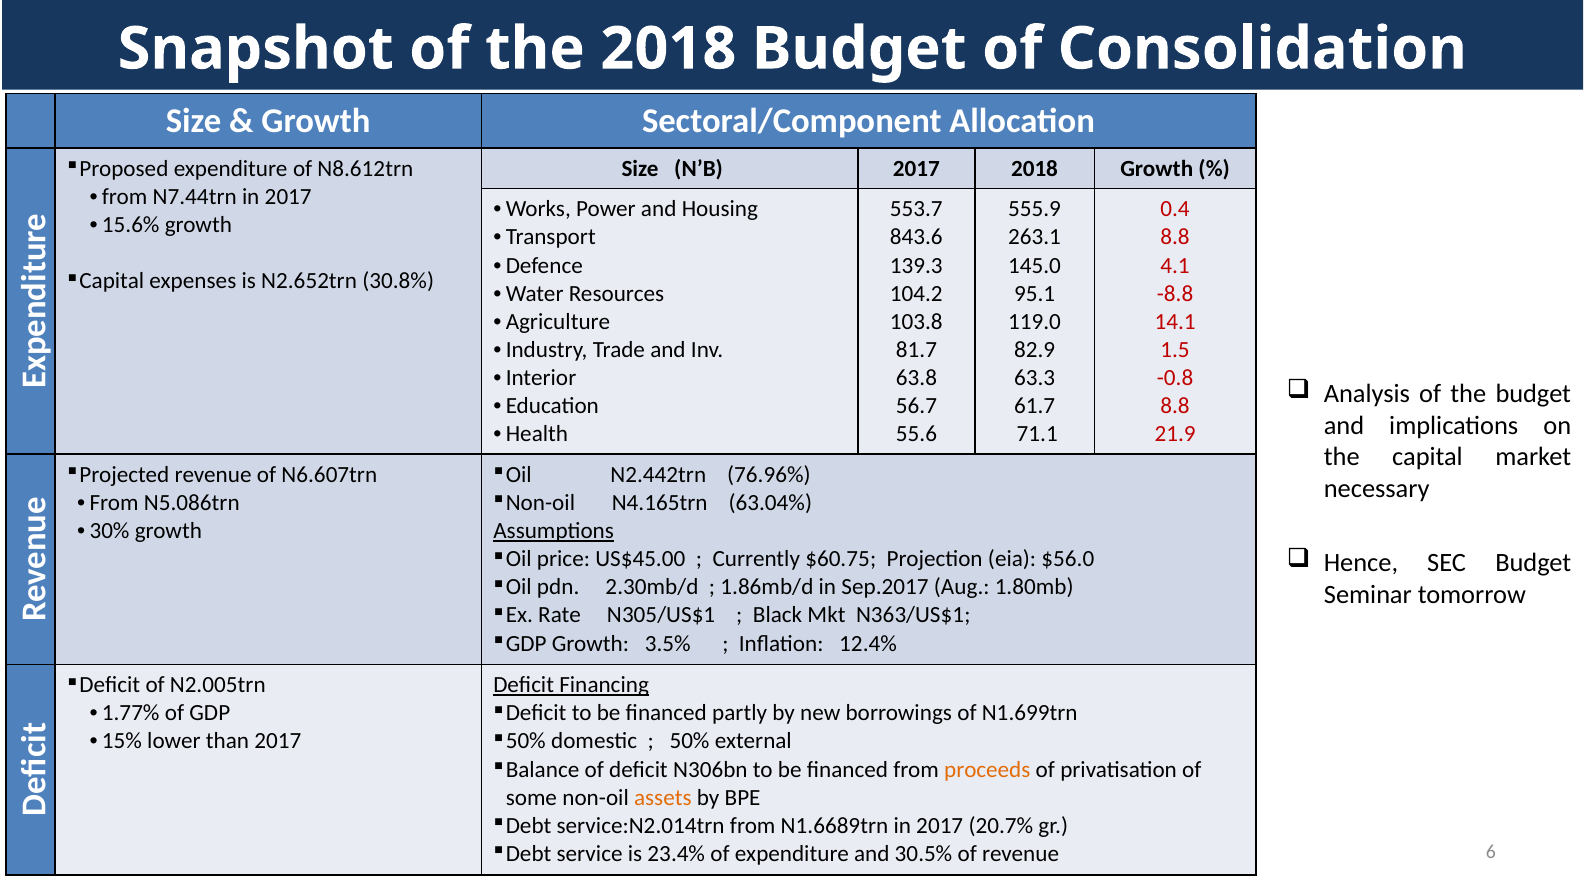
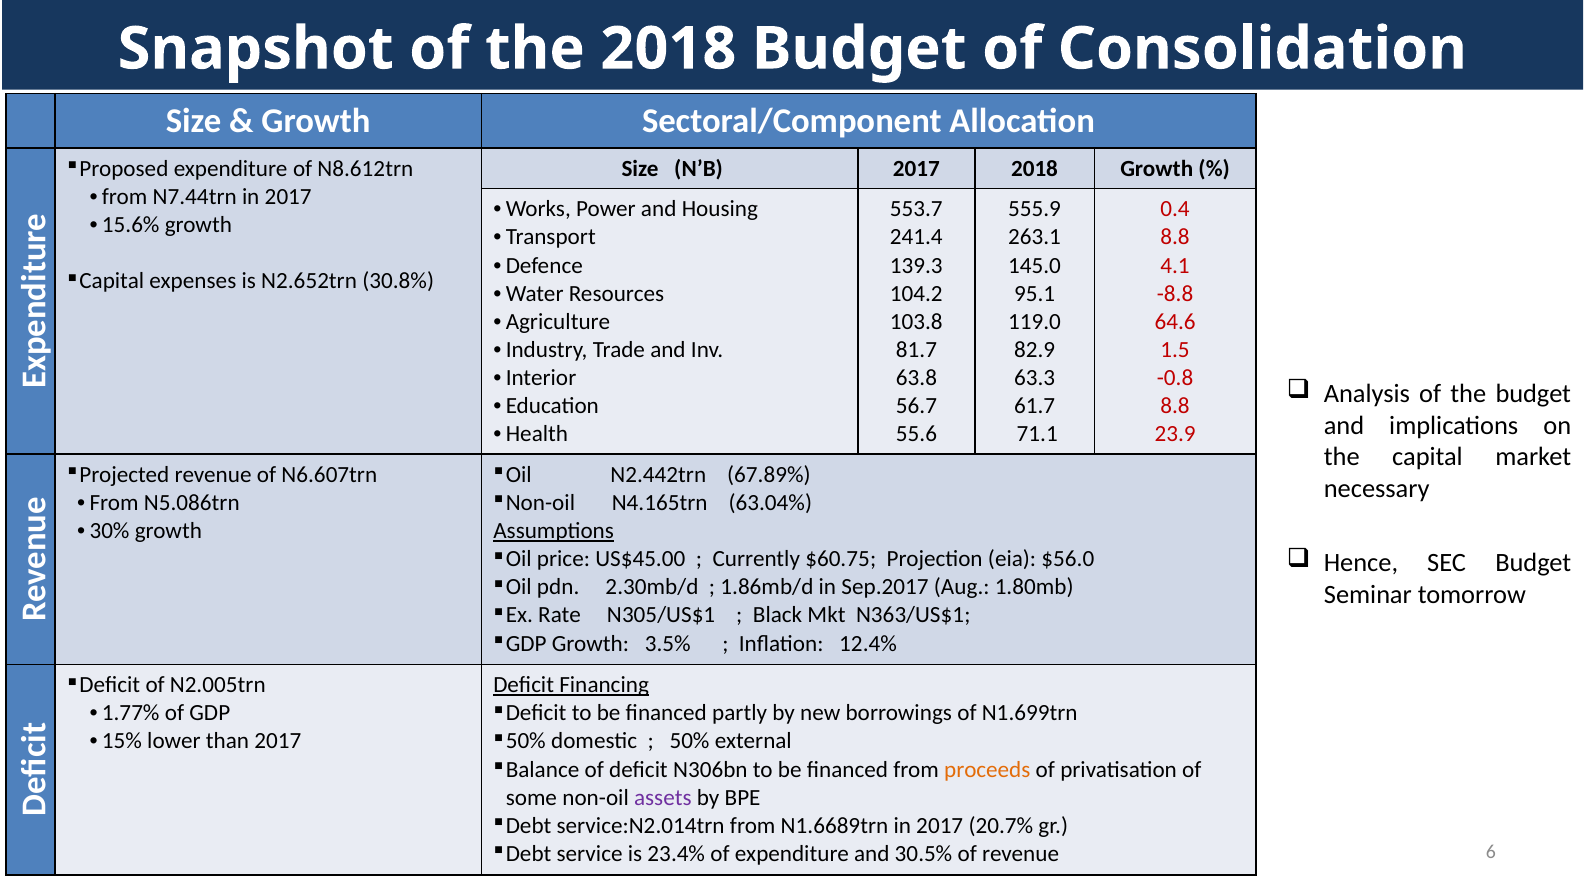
843.6: 843.6 -> 241.4
14.1: 14.1 -> 64.6
21.9: 21.9 -> 23.9
76.96%: 76.96% -> 67.89%
assets colour: orange -> purple
